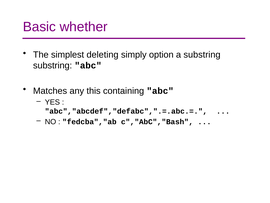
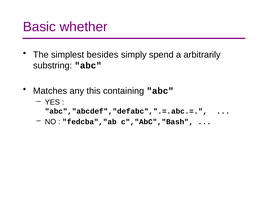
deleting: deleting -> besides
option: option -> spend
a substring: substring -> arbitrarily
